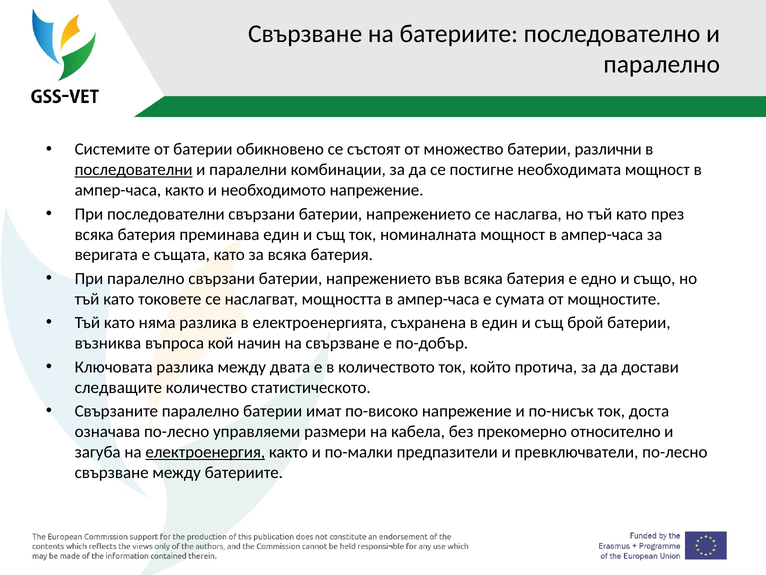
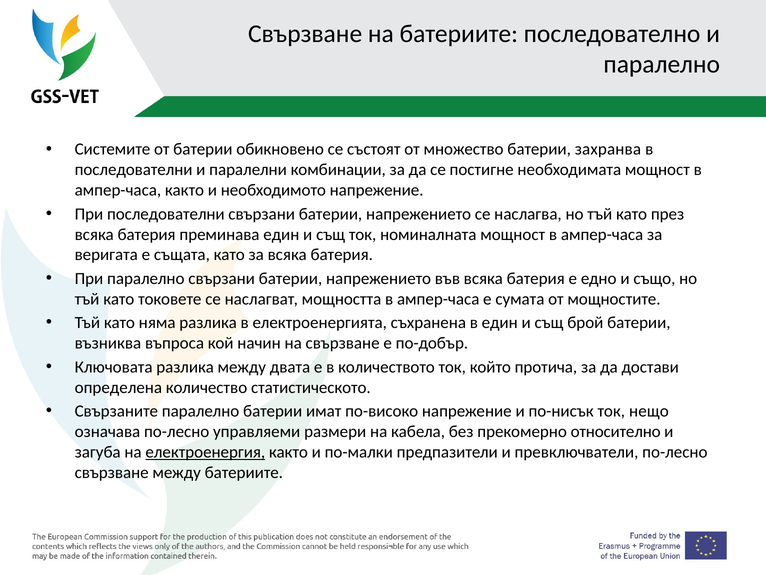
различни: различни -> захранва
последователни at (134, 170) underline: present -> none
следващите: следващите -> определена
доста: доста -> нещо
